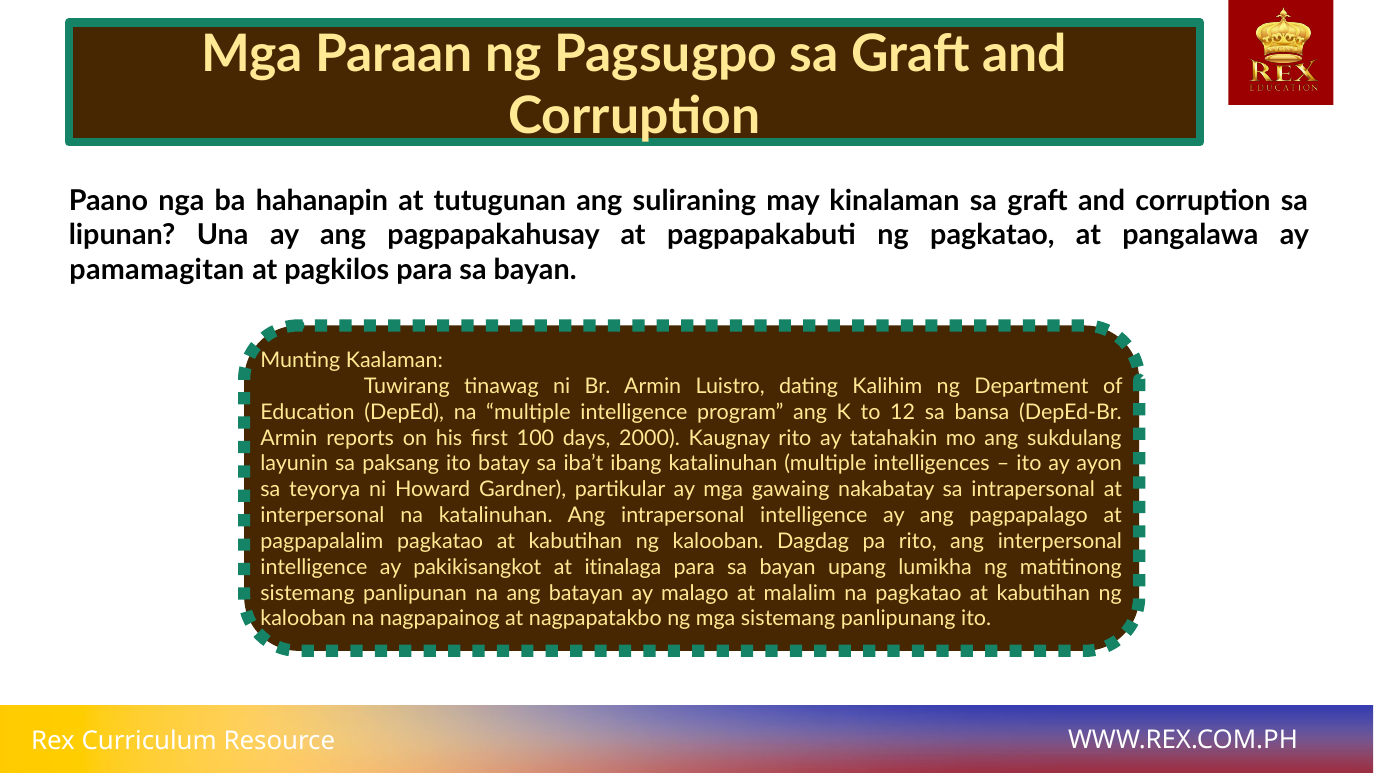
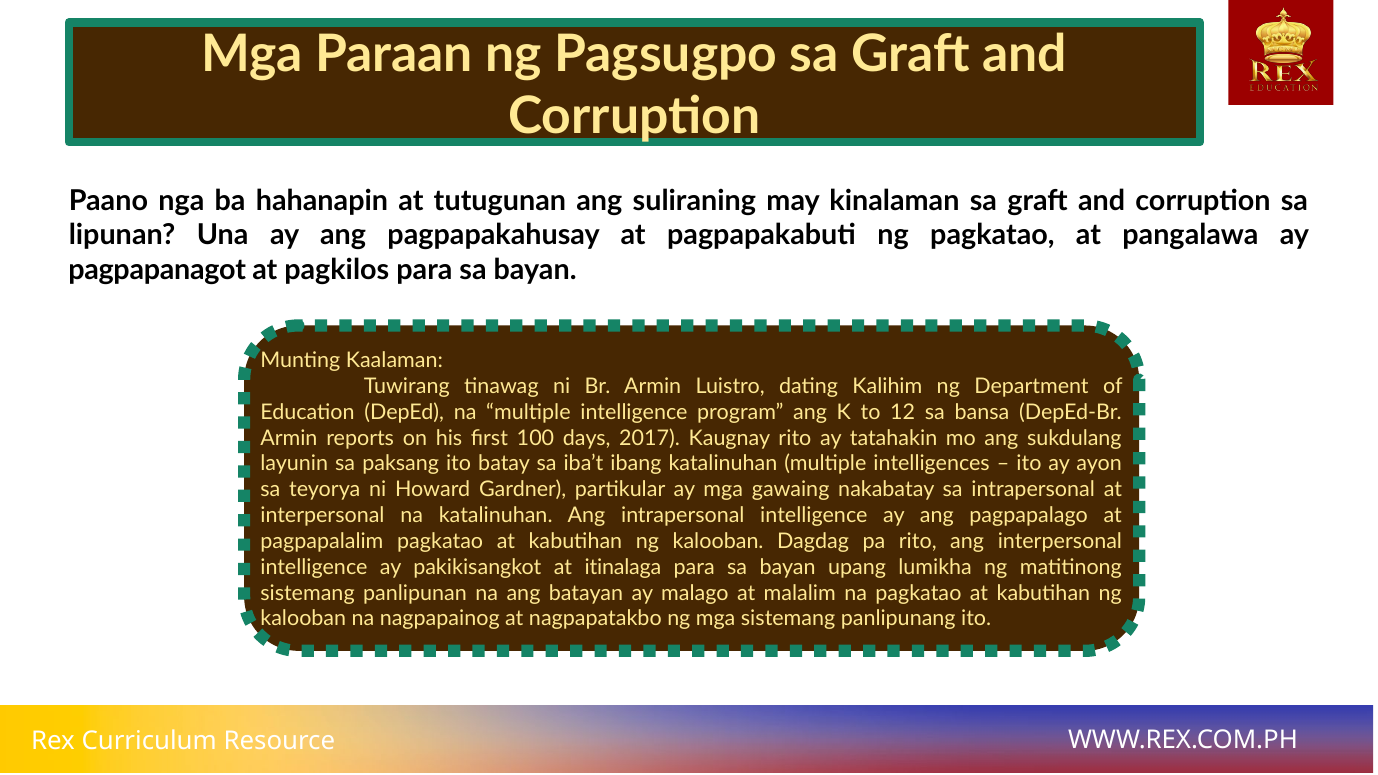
pamamagitan: pamamagitan -> pagpapanagot
2000: 2000 -> 2017
